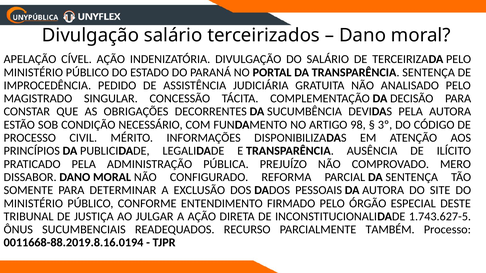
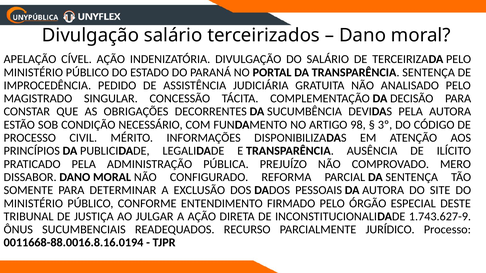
1.743.627-5: 1.743.627-5 -> 1.743.627-9
TAMBÉM: TAMBÉM -> JURÍDICO
0011668-88.2019.8.16.0194: 0011668-88.2019.8.16.0194 -> 0011668-88.0016.8.16.0194
